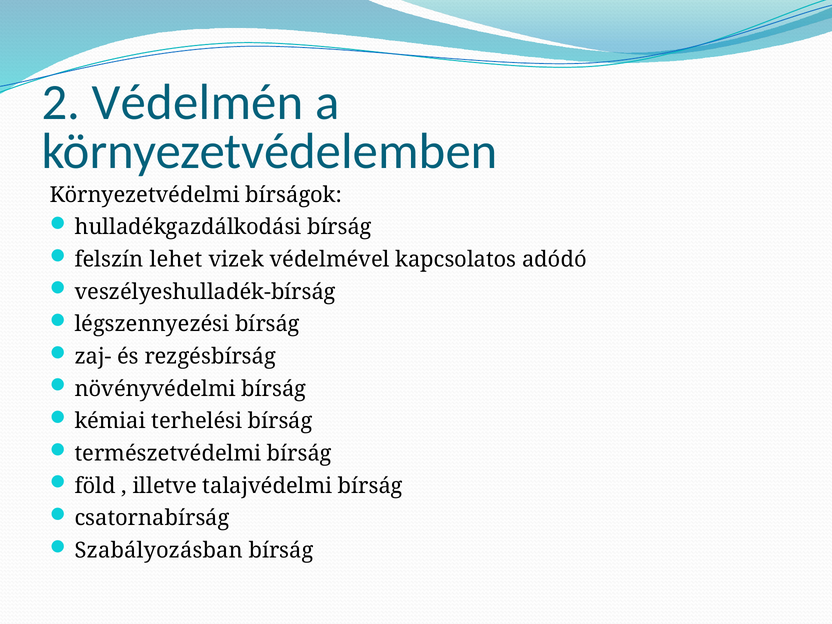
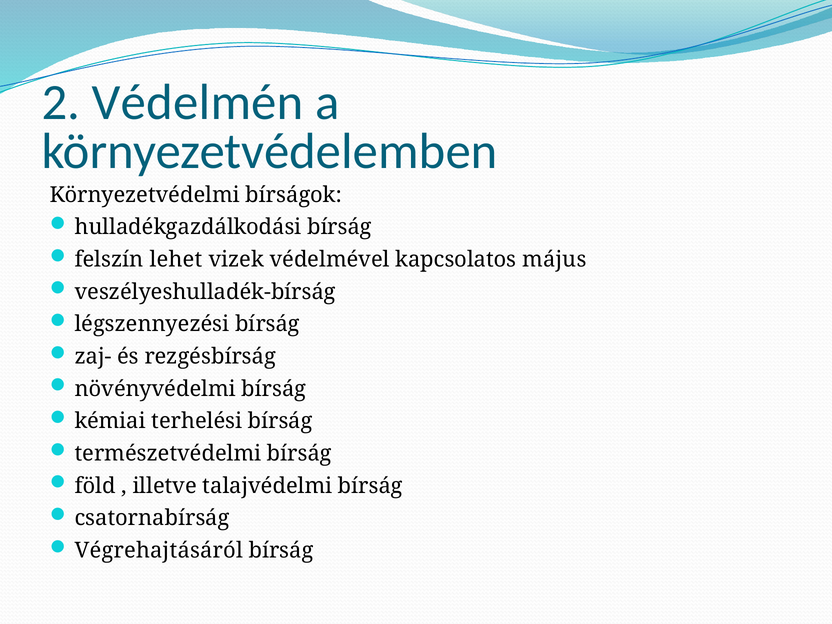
adódó: adódó -> május
Szabályozásban: Szabályozásban -> Végrehajtásáról
